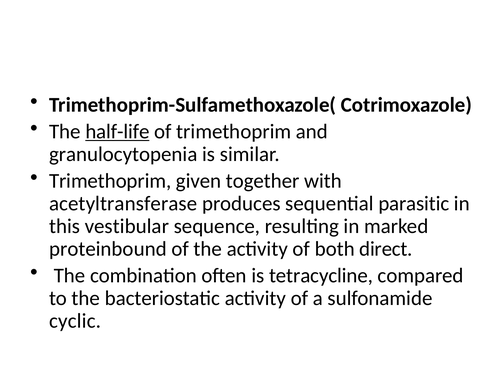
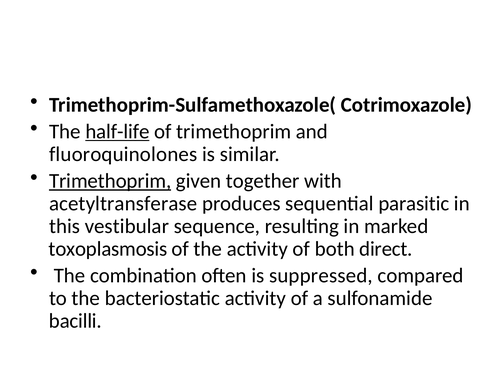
granulocytopenia: granulocytopenia -> fluoroquinolones
Trimethoprim at (110, 181) underline: none -> present
proteinbound: proteinbound -> toxoplasmosis
tetracycline: tetracycline -> suppressed
cyclic: cyclic -> bacilli
